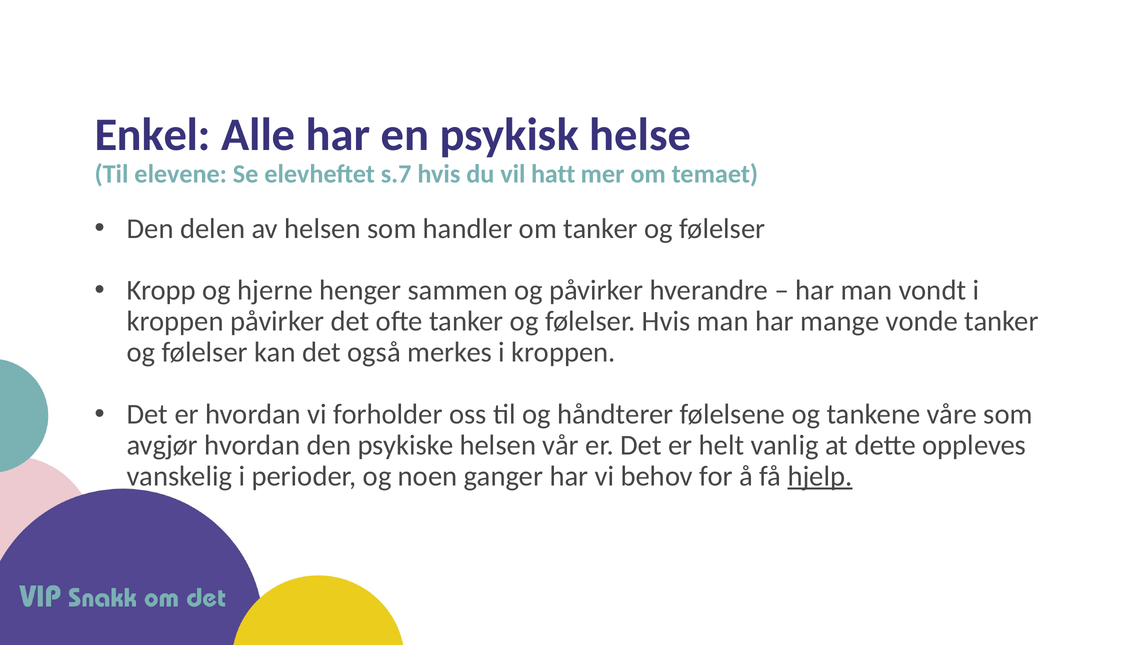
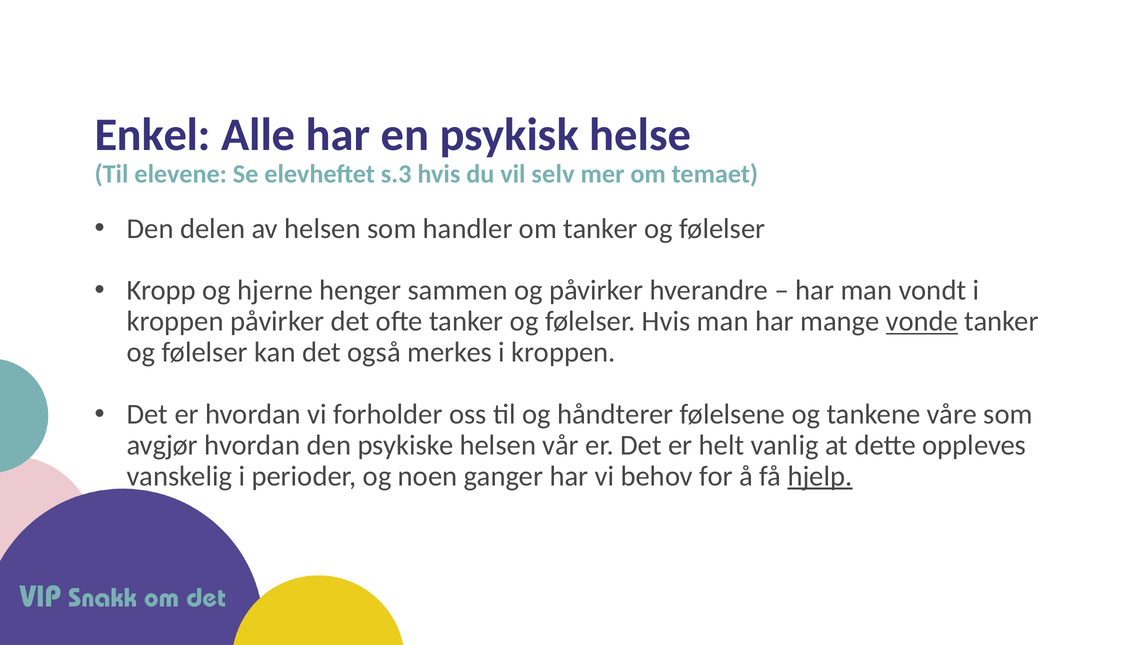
s.7: s.7 -> s.3
hatt: hatt -> selv
vonde underline: none -> present
